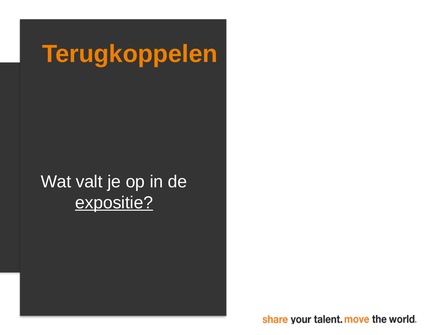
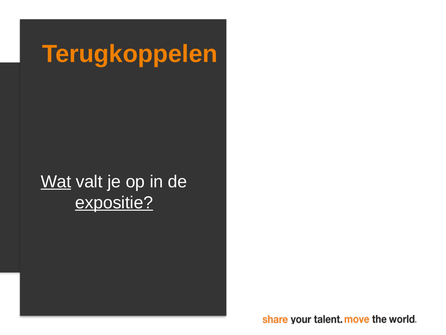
Wat underline: none -> present
